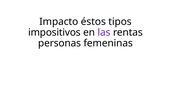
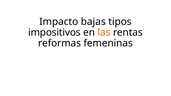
éstos: éstos -> bajas
las colour: purple -> orange
personas: personas -> reformas
